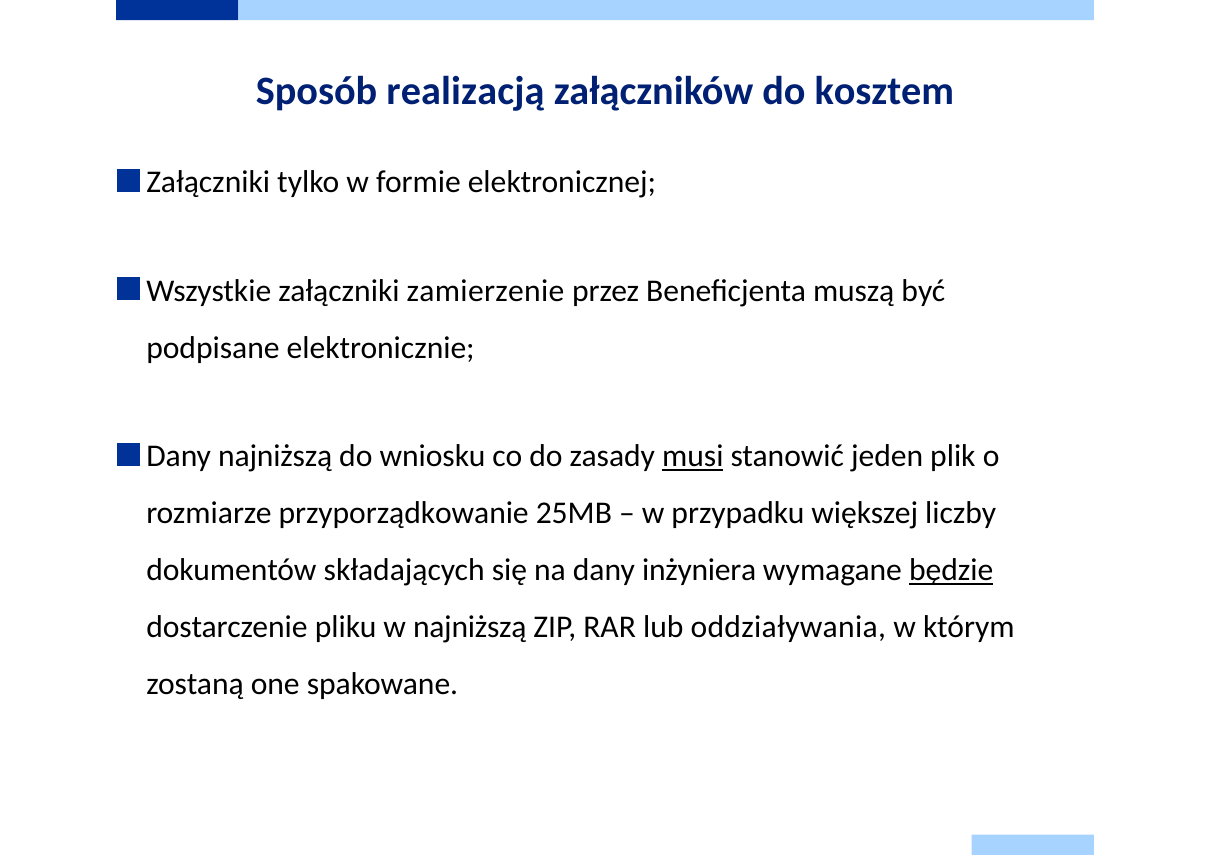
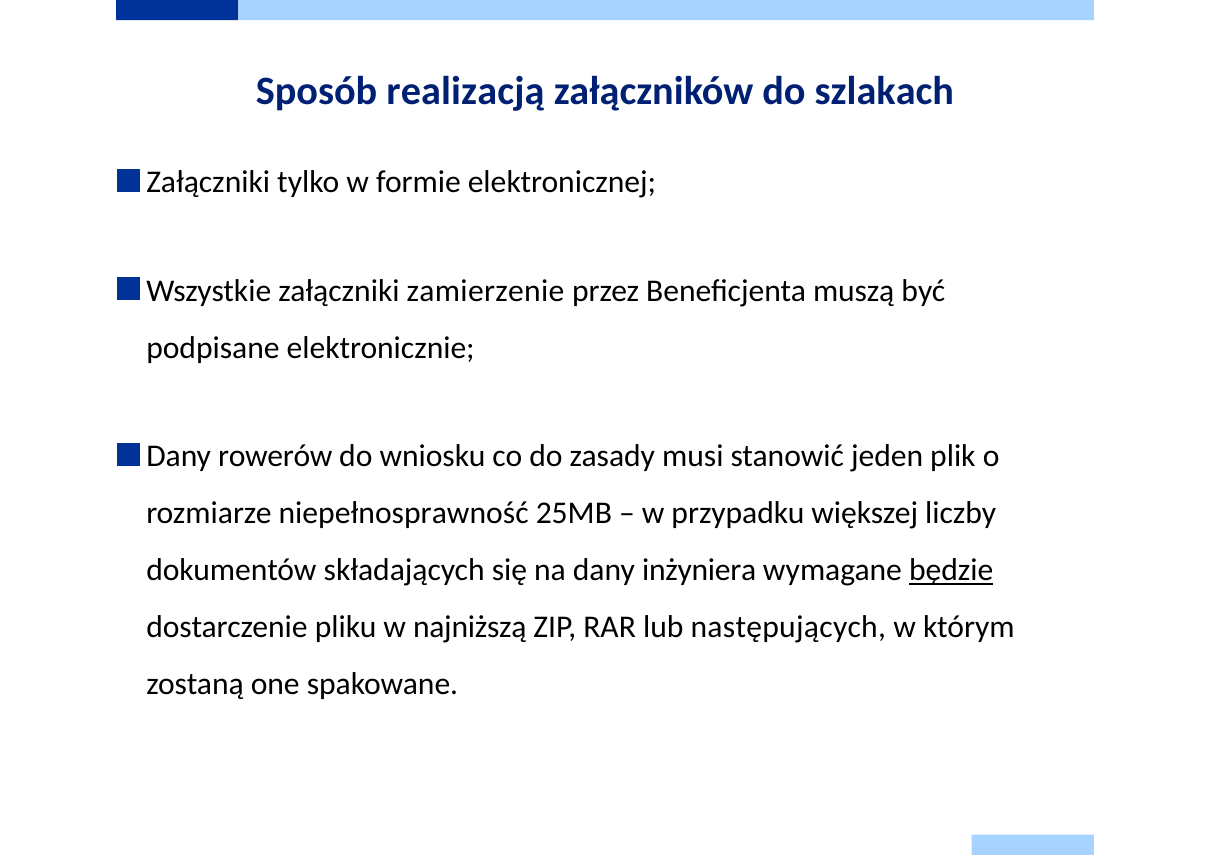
kosztem: kosztem -> szlakach
Dany najniższą: najniższą -> rowerów
musi underline: present -> none
przyporządkowanie: przyporządkowanie -> niepełnosprawność
oddziaływania: oddziaływania -> następujących
